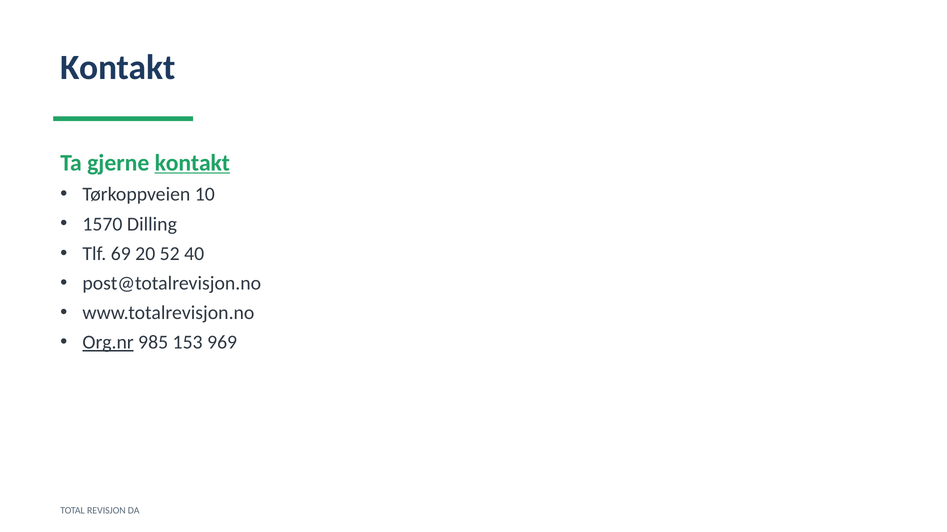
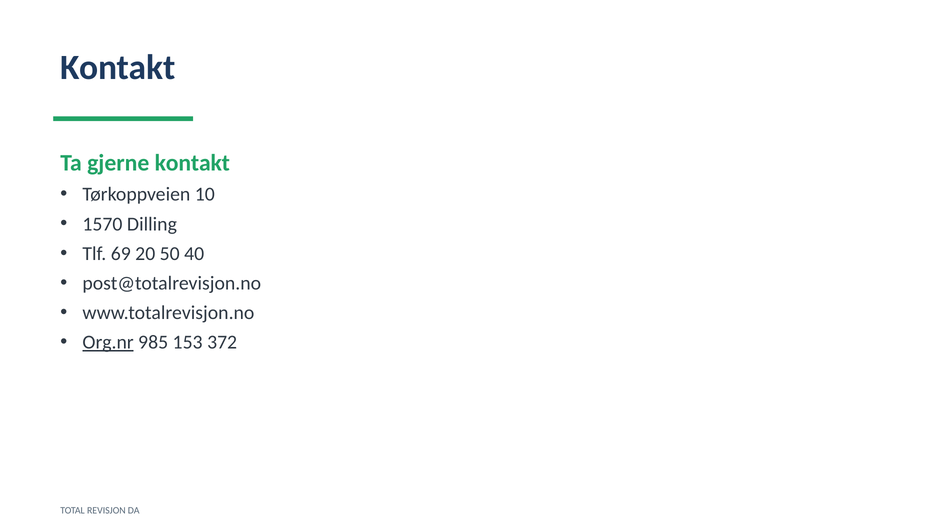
kontakt at (192, 163) underline: present -> none
52: 52 -> 50
969: 969 -> 372
